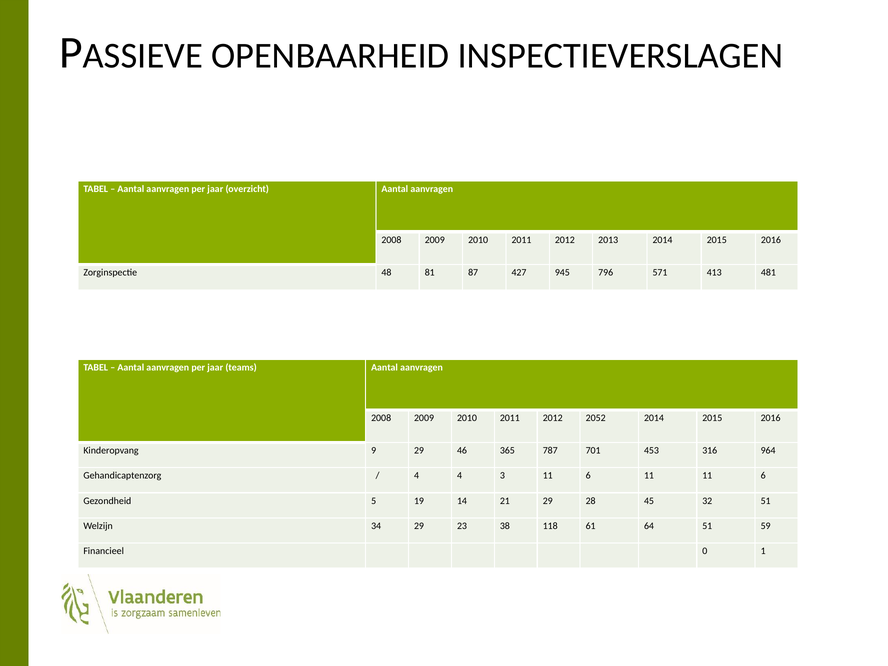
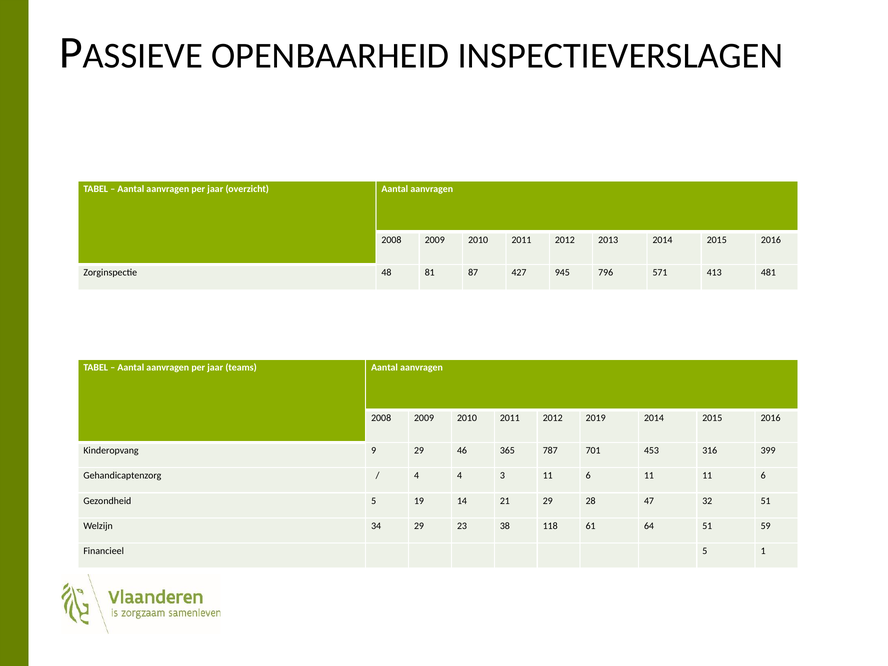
2052: 2052 -> 2019
964: 964 -> 399
45: 45 -> 47
Financieel 0: 0 -> 5
